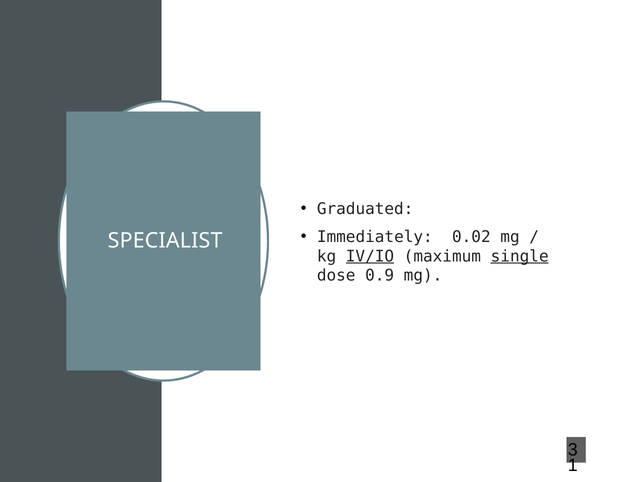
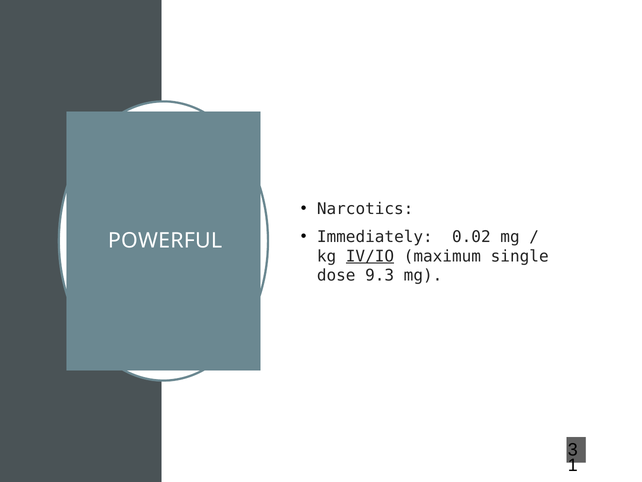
Graduated: Graduated -> Narcotics
SPECIALIST: SPECIALIST -> POWERFUL
single underline: present -> none
0.9: 0.9 -> 9.3
